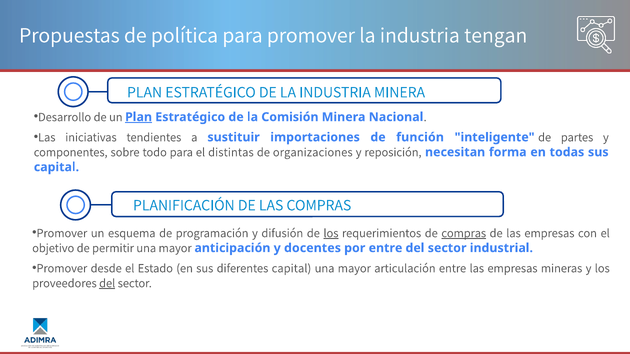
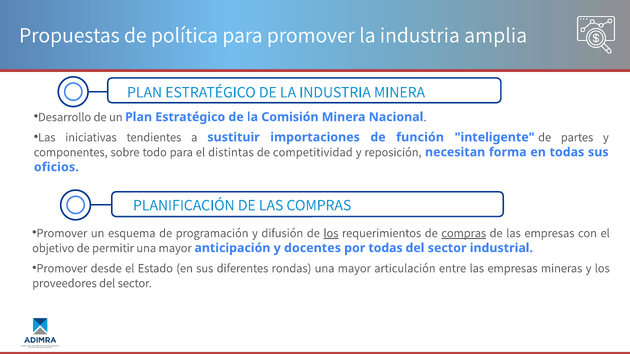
tengan: tengan -> amplia
Plan at (139, 117) underline: present -> none
organizaciones: organizaciones -> competitividad
capital at (56, 167): capital -> oficios
por entre: entre -> todas
diferentes capital: capital -> rondas
del at (107, 283) underline: present -> none
